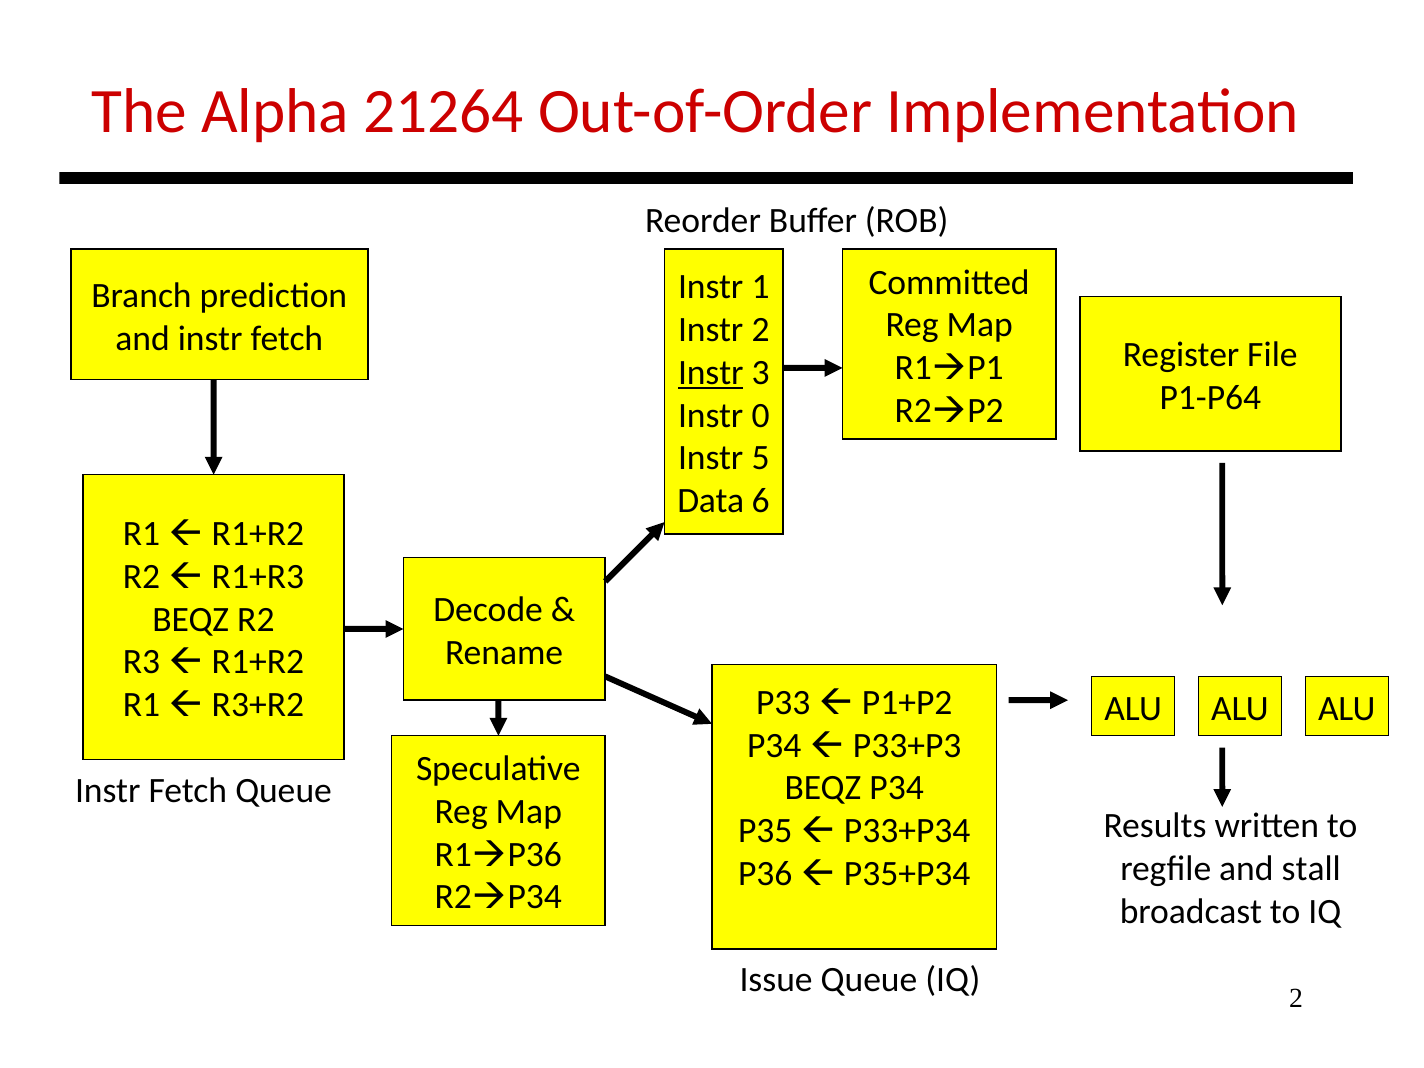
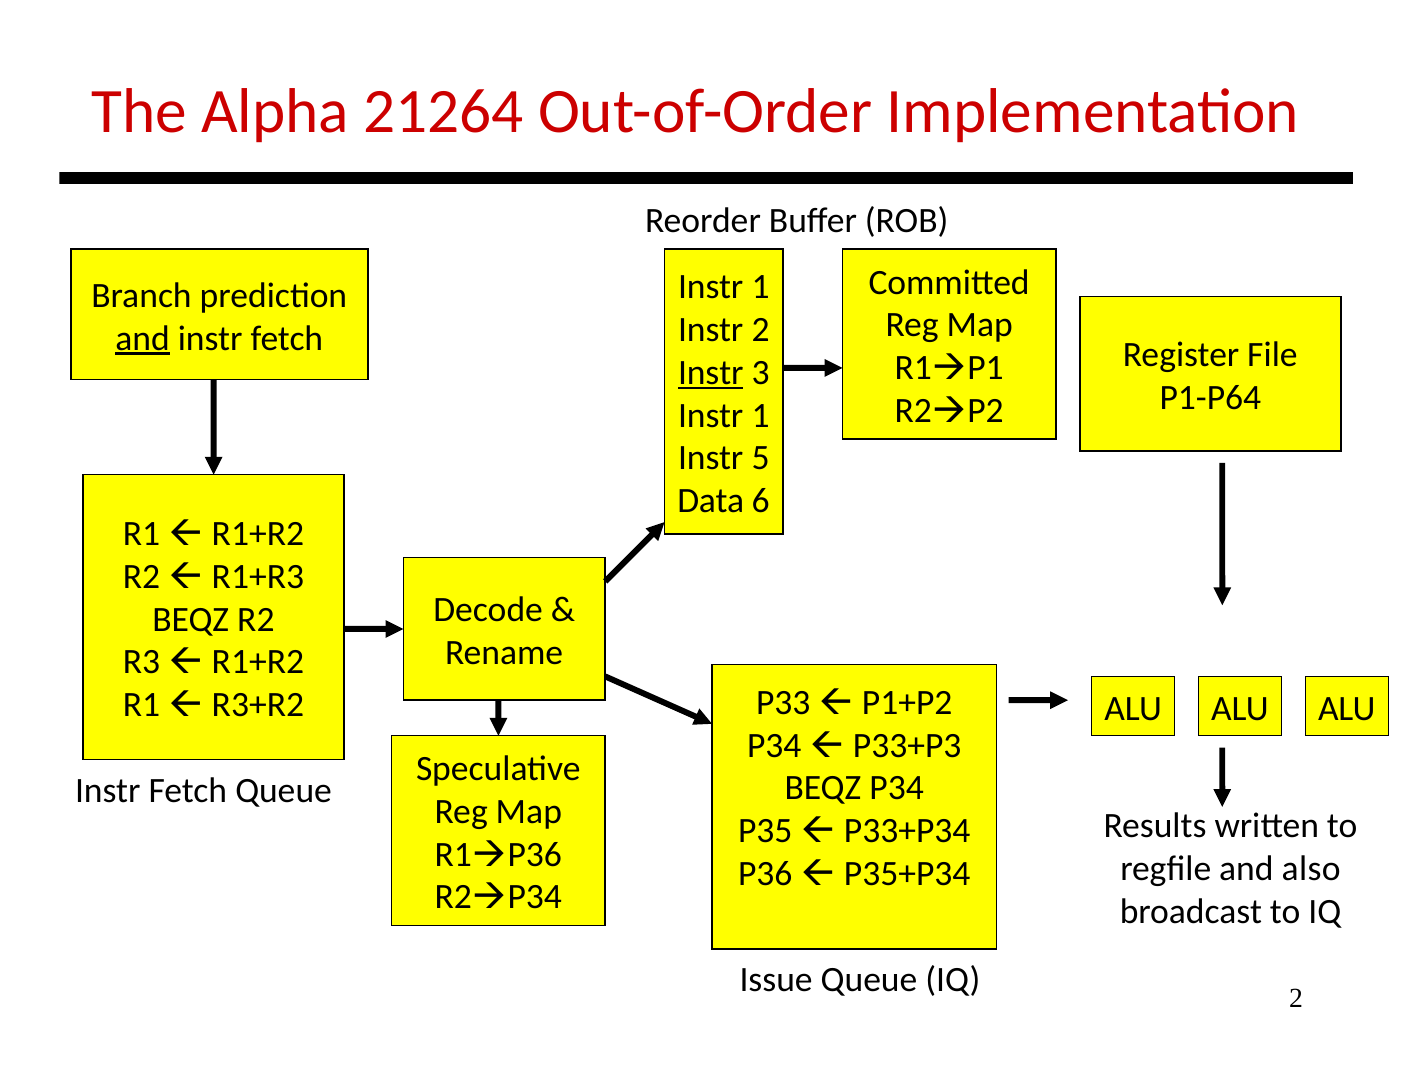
and at (143, 338) underline: none -> present
0 at (761, 415): 0 -> 1
stall: stall -> also
